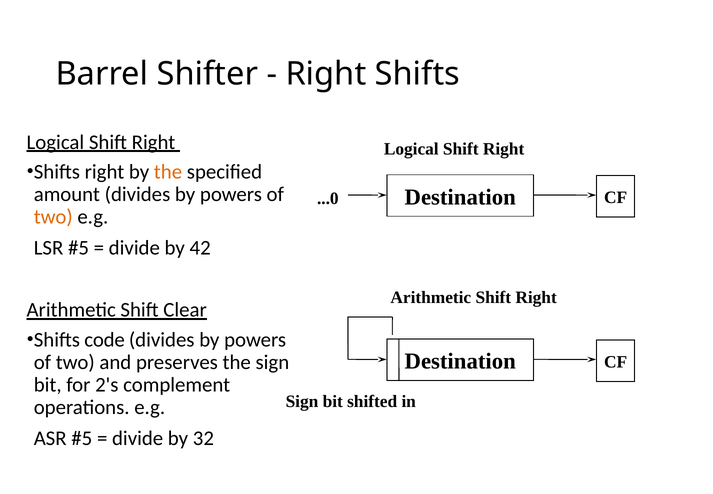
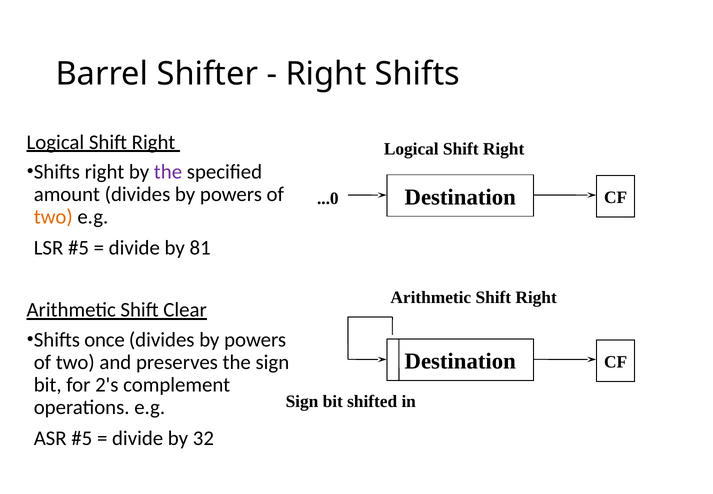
the at (168, 172) colour: orange -> purple
42: 42 -> 81
code: code -> once
